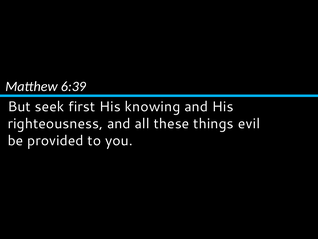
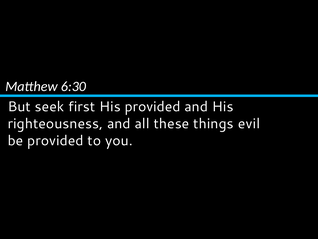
6:39: 6:39 -> 6:30
His knowing: knowing -> provided
